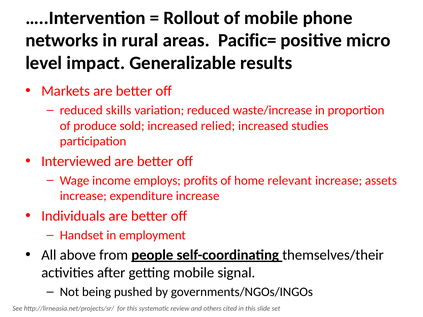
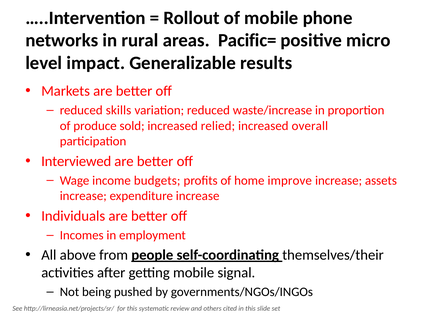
studies: studies -> overall
employs: employs -> budgets
relevant: relevant -> improve
Handset: Handset -> Incomes
